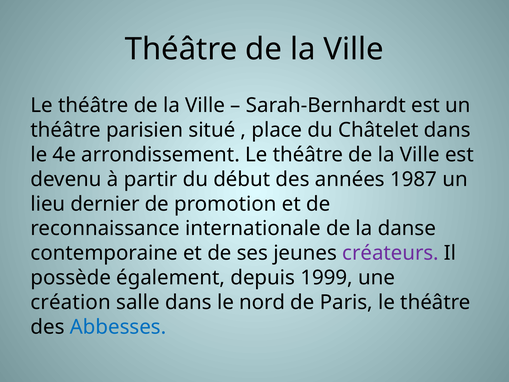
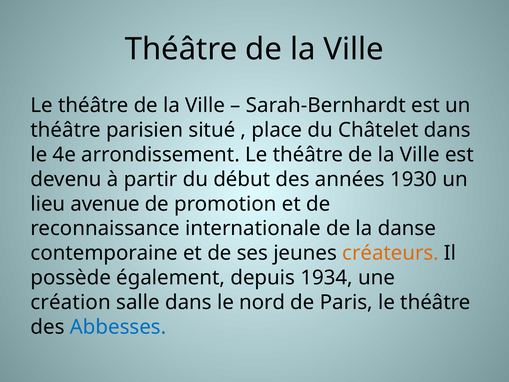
1987: 1987 -> 1930
dernier: dernier -> avenue
créateurs colour: purple -> orange
1999: 1999 -> 1934
